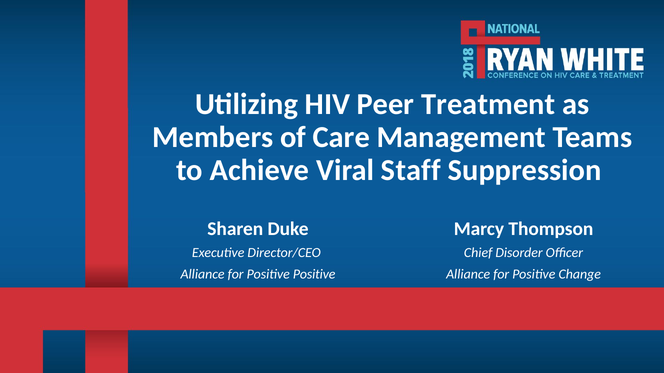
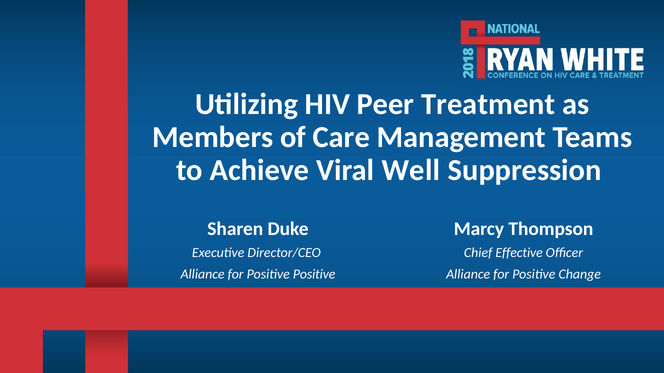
Staff: Staff -> Well
Disorder: Disorder -> Effective
